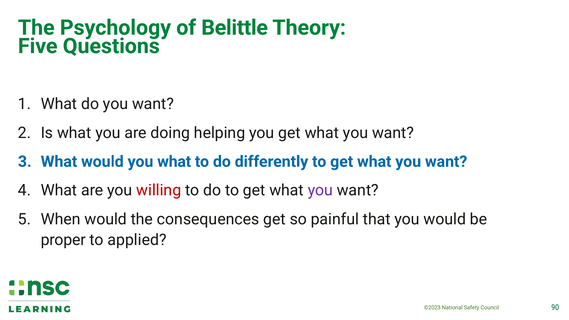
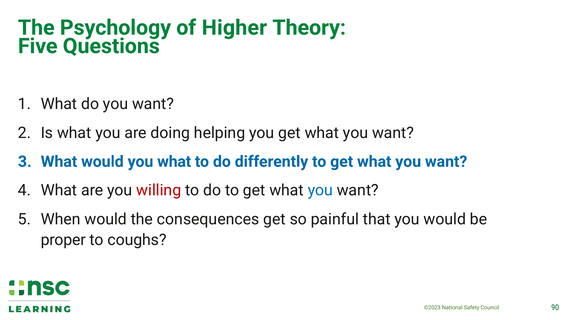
Belittle: Belittle -> Higher
you at (320, 190) colour: purple -> blue
applied: applied -> coughs
